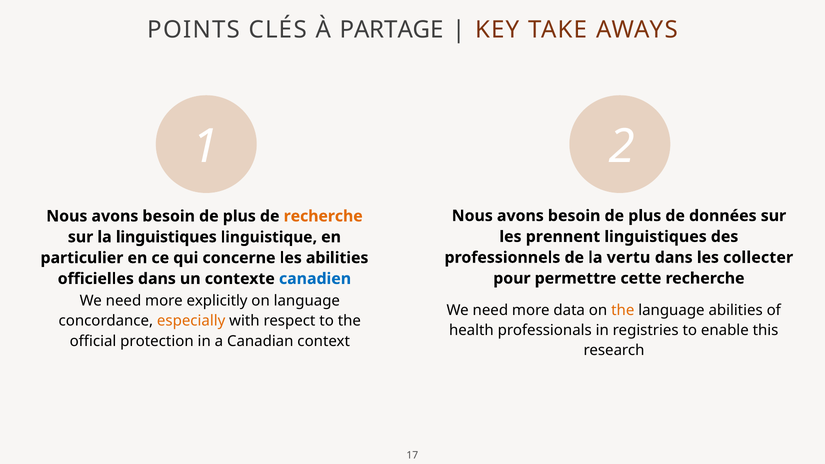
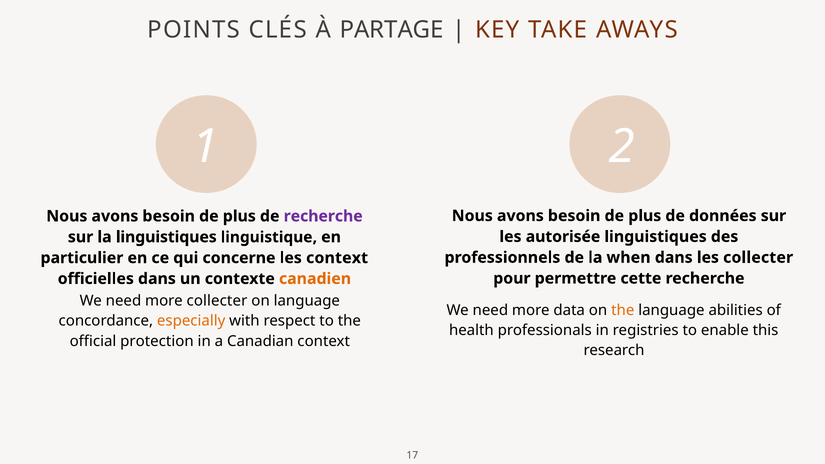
recherche at (323, 216) colour: orange -> purple
prennent: prennent -> autorisée
vertu: vertu -> when
les abilities: abilities -> context
canadien colour: blue -> orange
more explicitly: explicitly -> collecter
